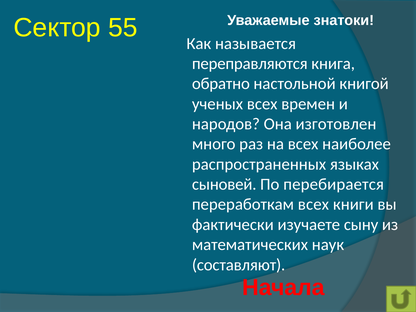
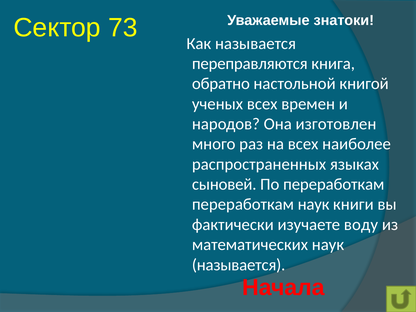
55: 55 -> 73
По перебирается: перебирается -> переработкам
переработкам всех: всех -> наук
сыну: сыну -> воду
составляют at (239, 265): составляют -> называется
